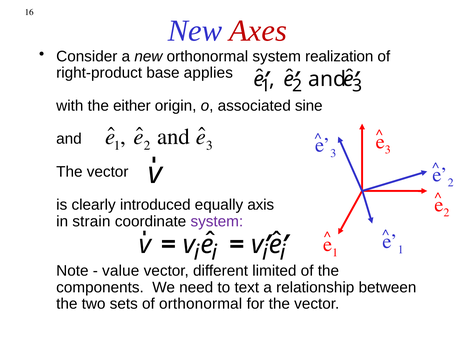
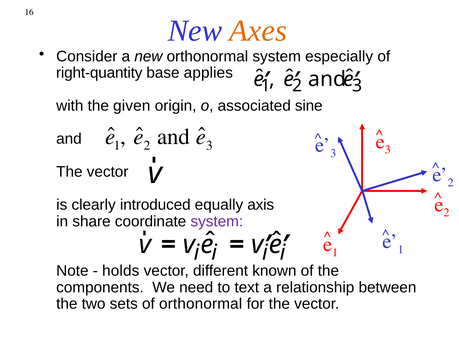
Axes colour: red -> orange
realization: realization -> especially
right-product: right-product -> right-quantity
either: either -> given
strain: strain -> share
value: value -> holds
limited: limited -> known
